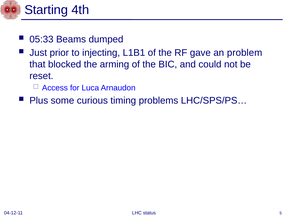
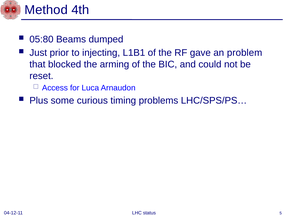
Starting: Starting -> Method
05:33: 05:33 -> 05:80
